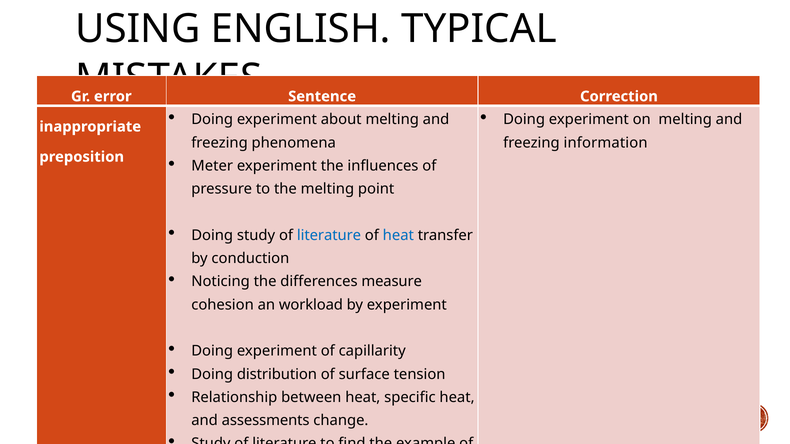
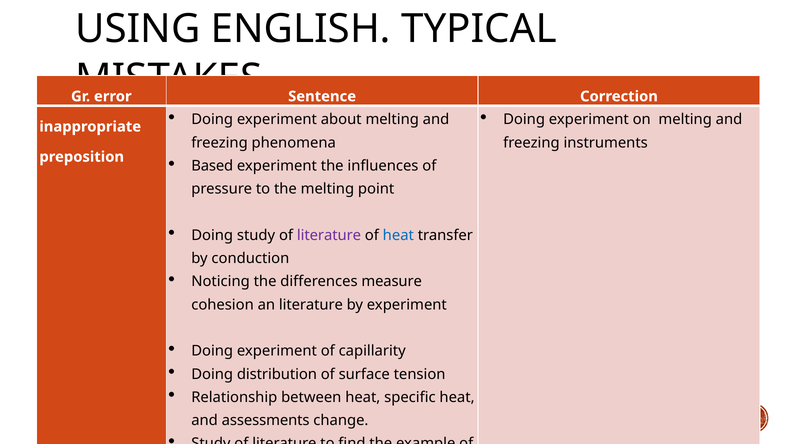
information: information -> instruments
Meter: Meter -> Based
literature at (329, 235) colour: blue -> purple
an workload: workload -> literature
